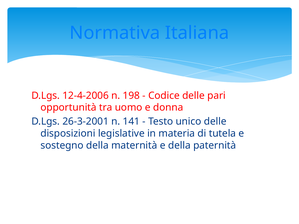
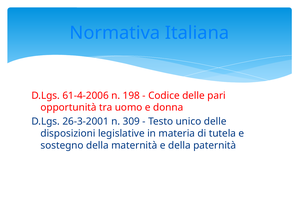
12-4-2006: 12-4-2006 -> 61-4-2006
141: 141 -> 309
